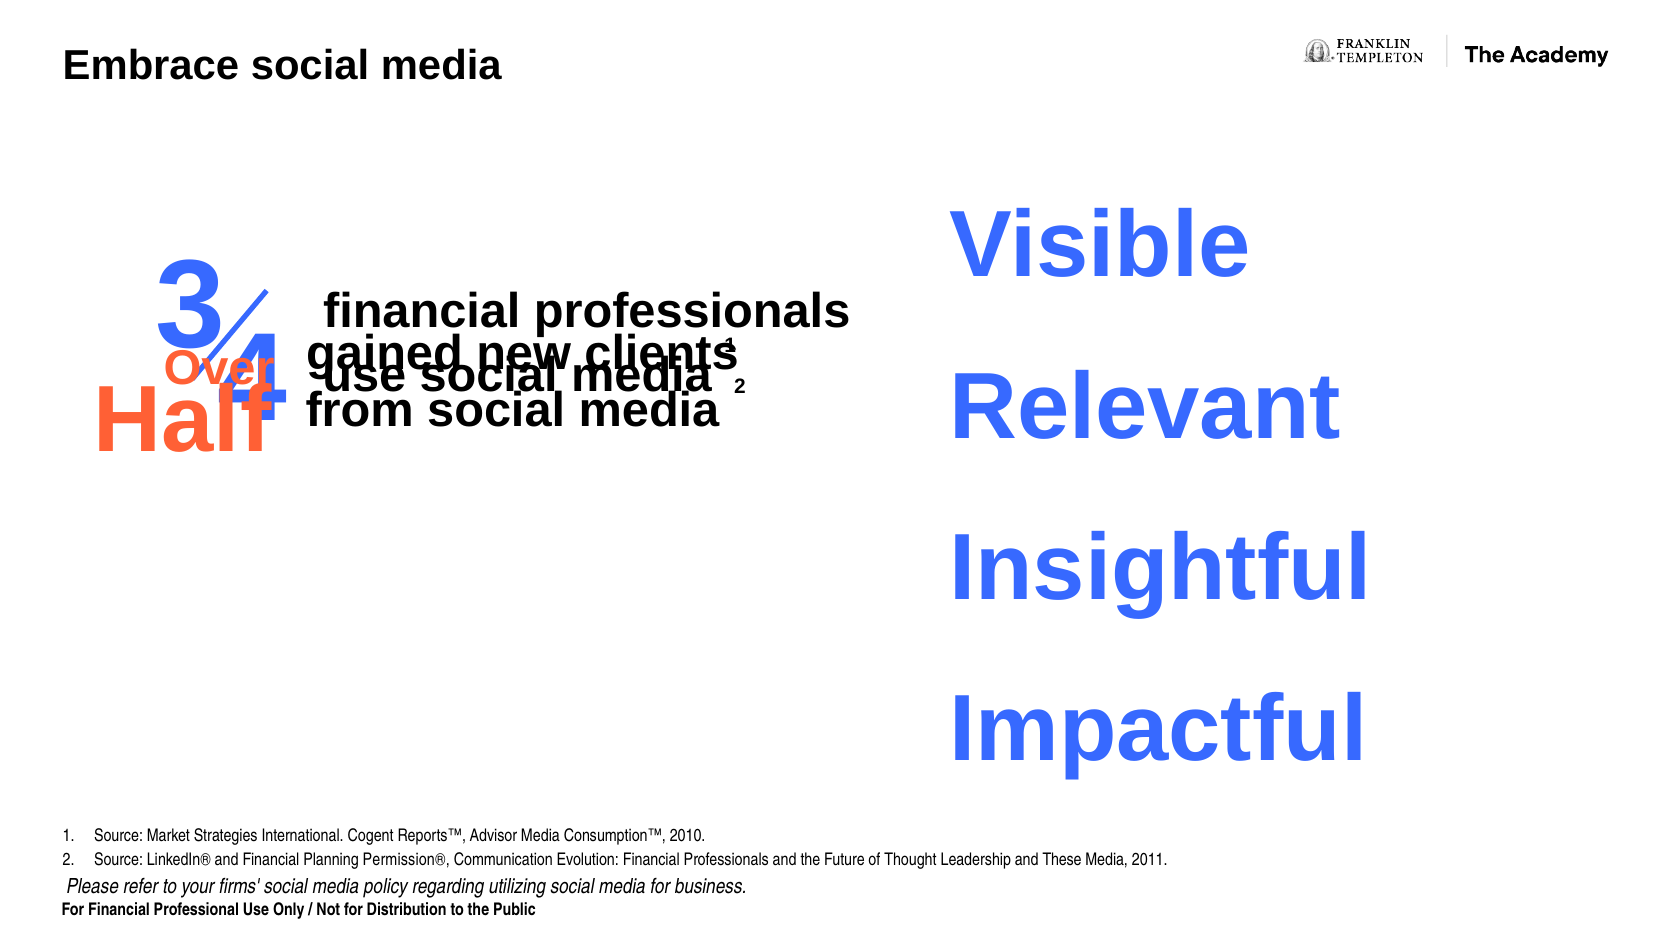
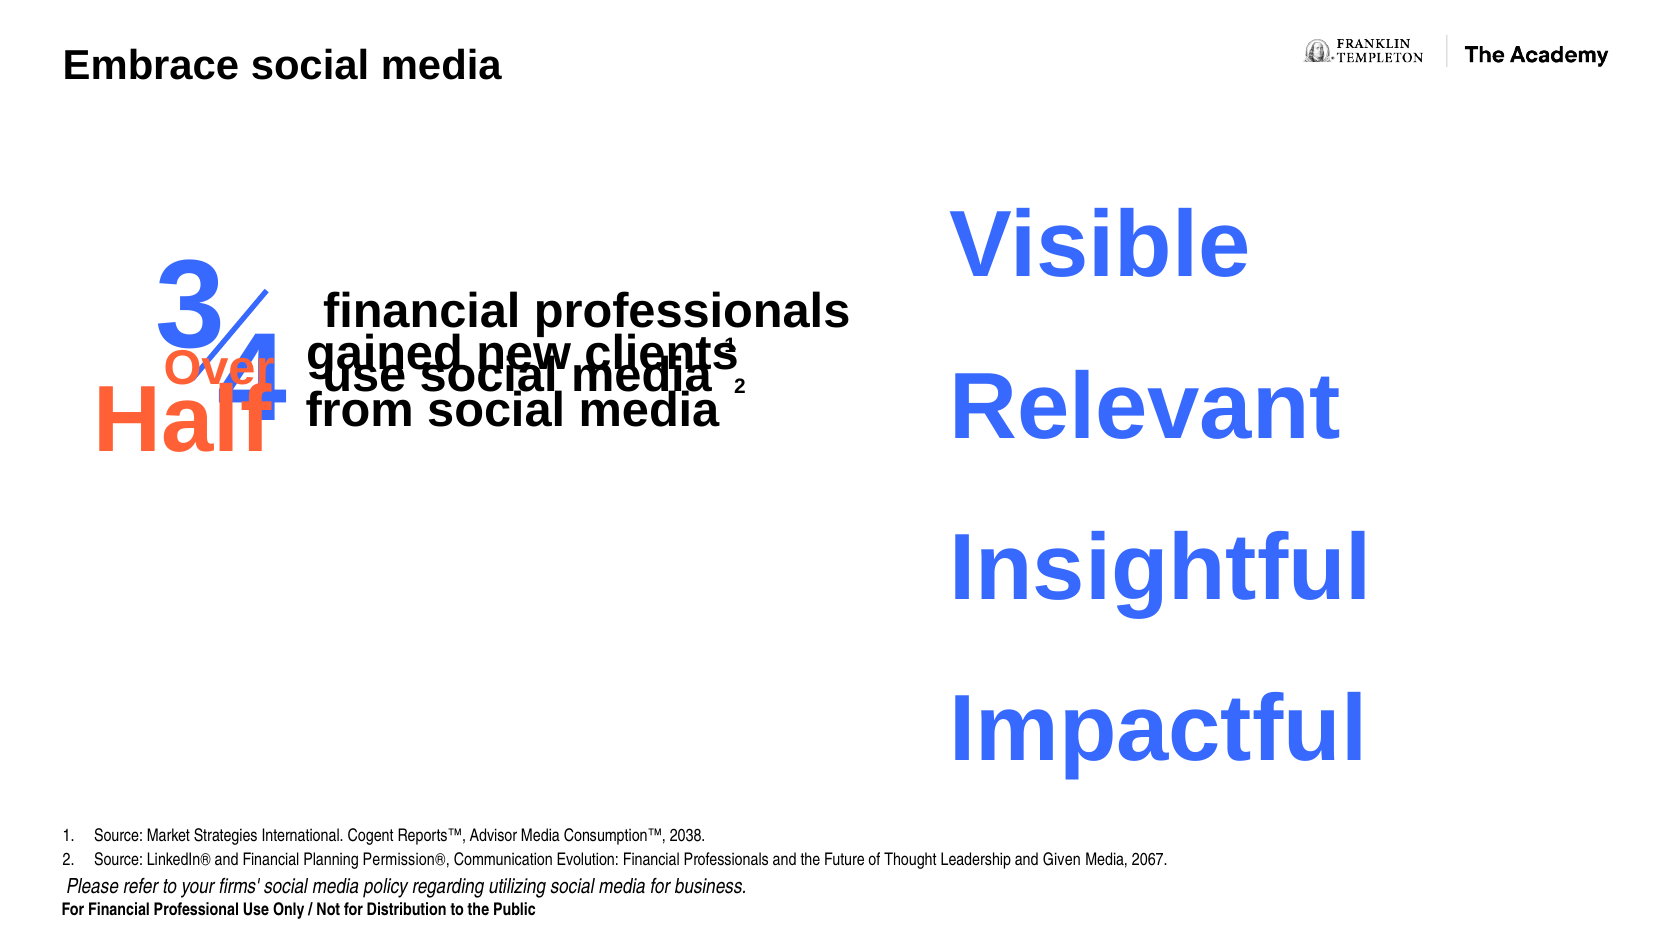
2010: 2010 -> 2038
These: These -> Given
2011: 2011 -> 2067
